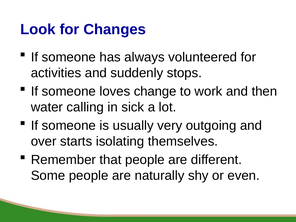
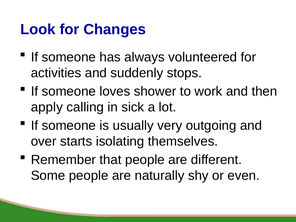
change: change -> shower
water: water -> apply
